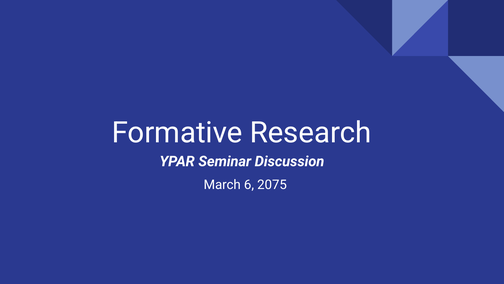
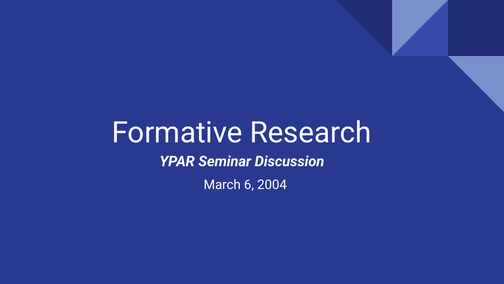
2075: 2075 -> 2004
